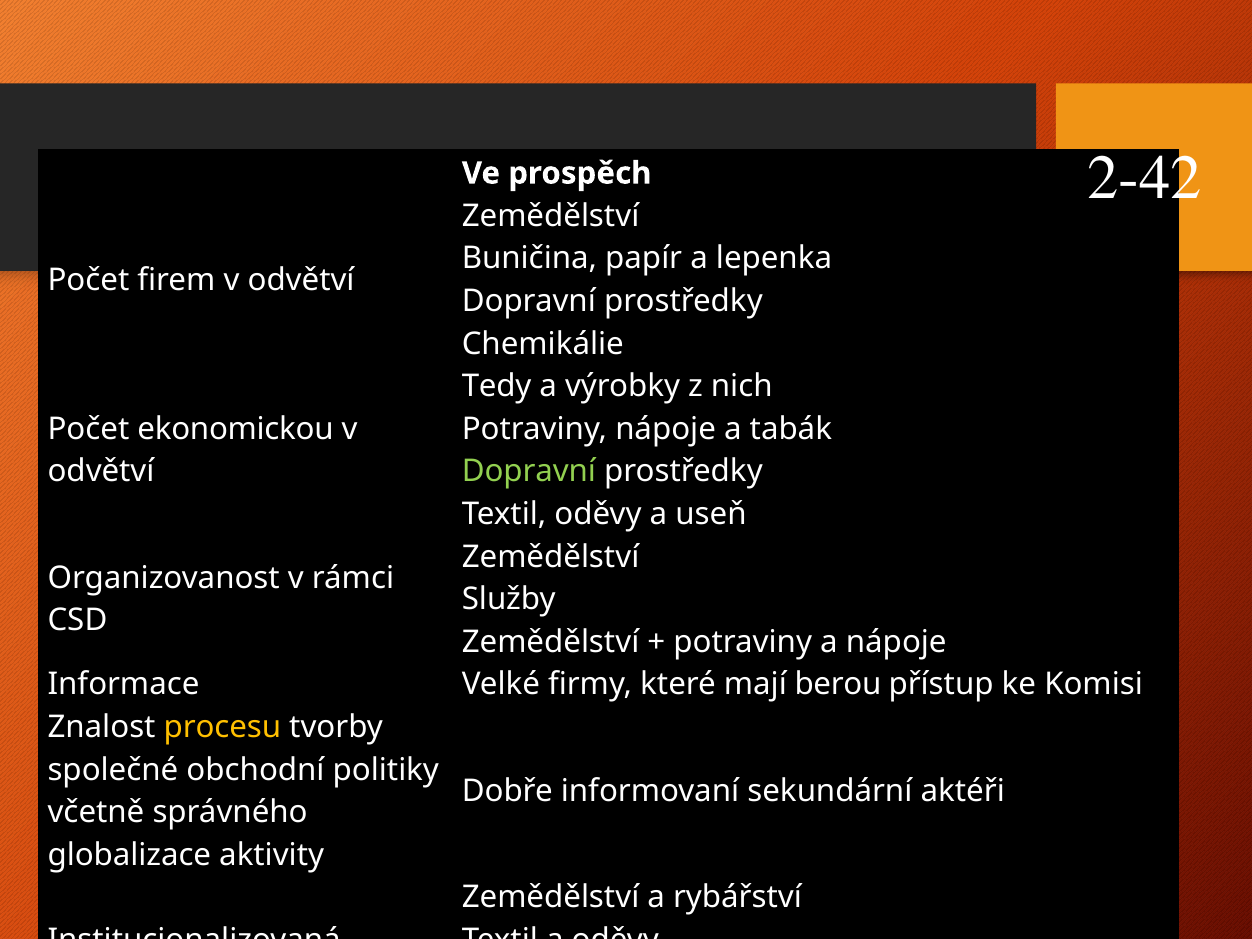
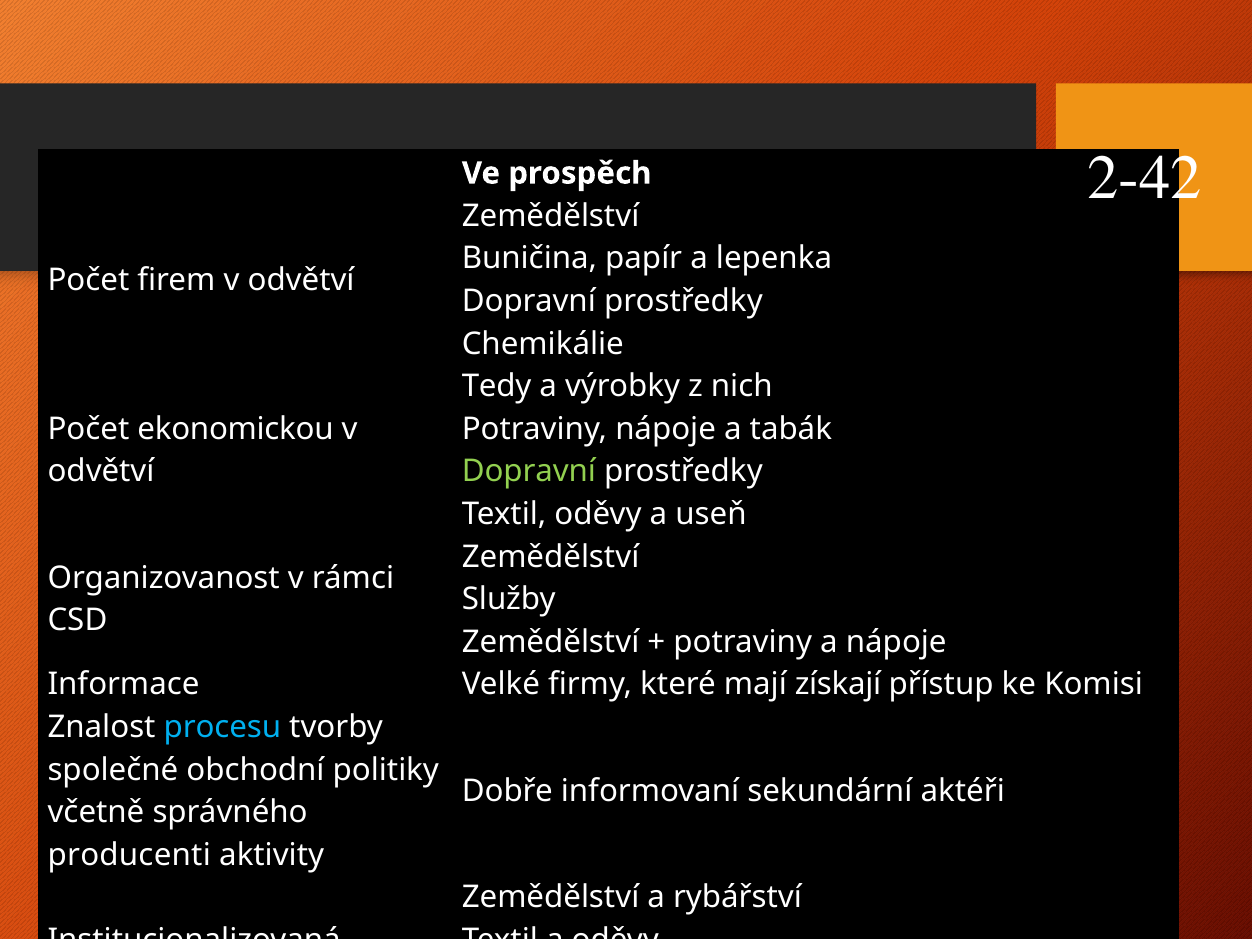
berou: berou -> získají
procesu colour: yellow -> light blue
globalizace: globalizace -> producenti
